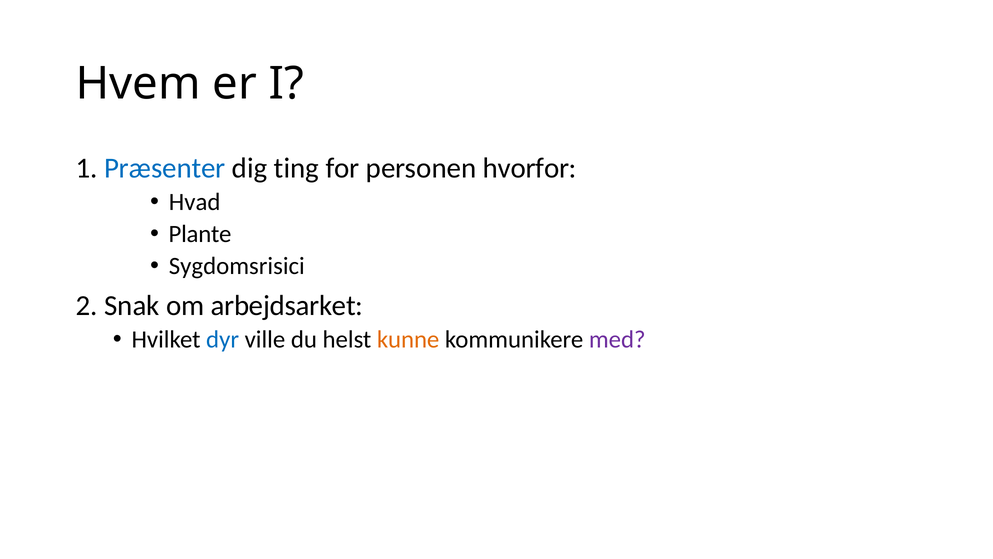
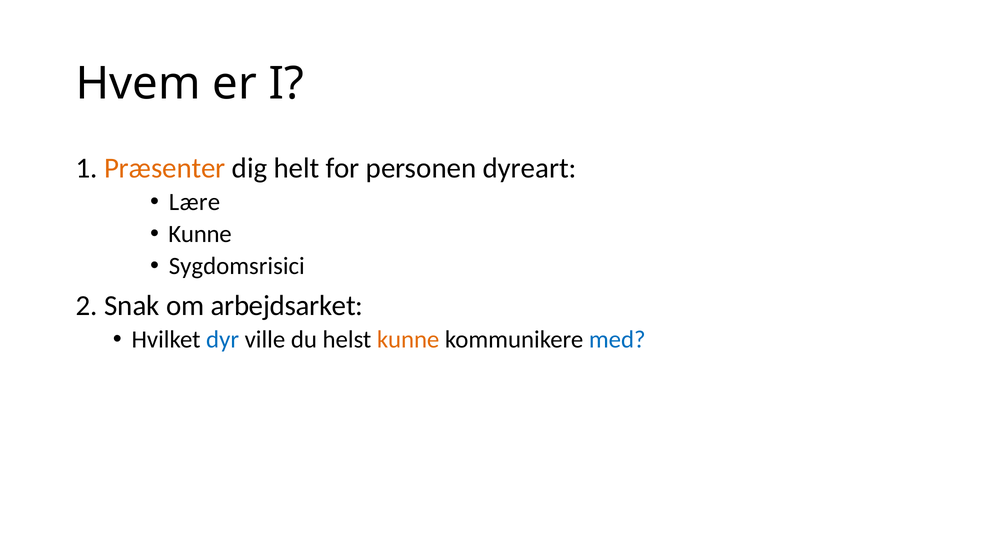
Præsenter colour: blue -> orange
ting: ting -> helt
hvorfor: hvorfor -> dyreart
Hvad: Hvad -> Lære
Plante at (200, 234): Plante -> Kunne
med colour: purple -> blue
